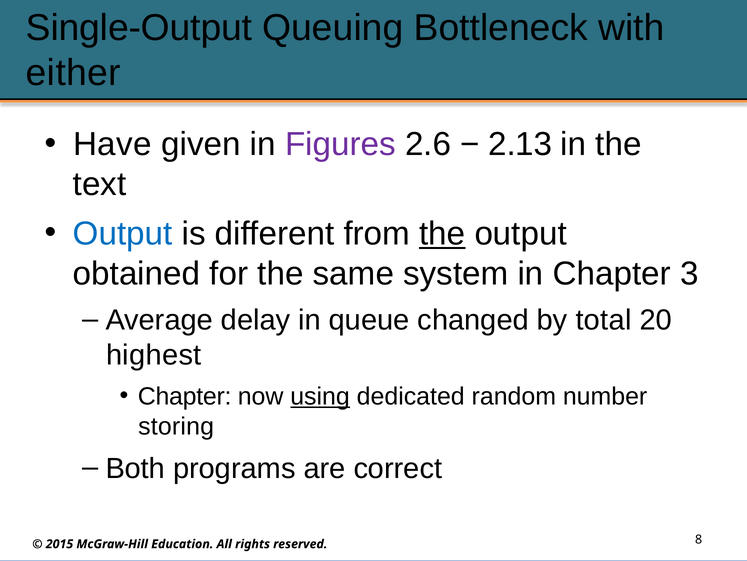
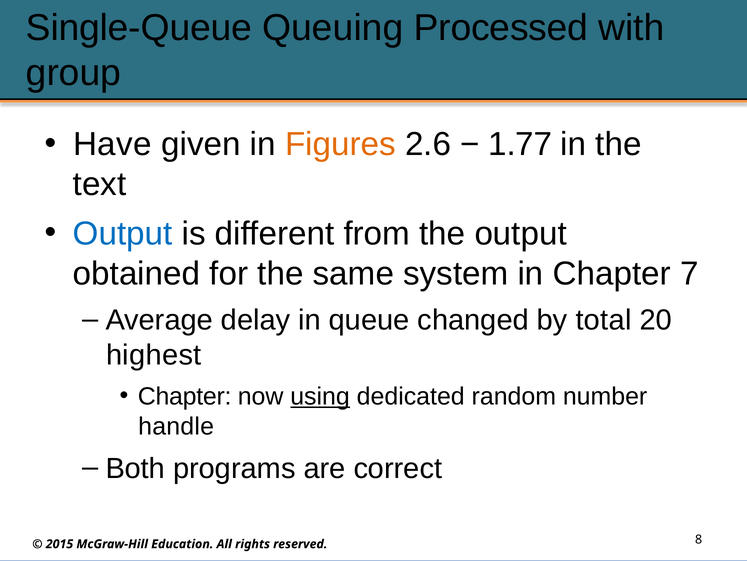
Single-Output: Single-Output -> Single-Queue
Bottleneck: Bottleneck -> Processed
either: either -> group
Figures colour: purple -> orange
2.13: 2.13 -> 1.77
the at (442, 233) underline: present -> none
3: 3 -> 7
storing: storing -> handle
